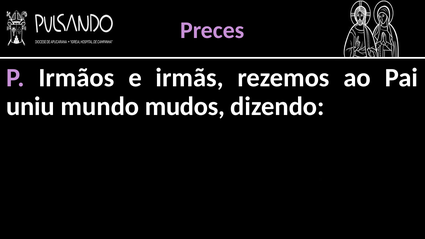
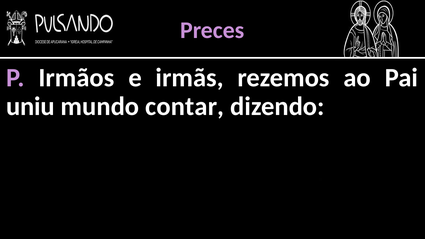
mudos: mudos -> contar
